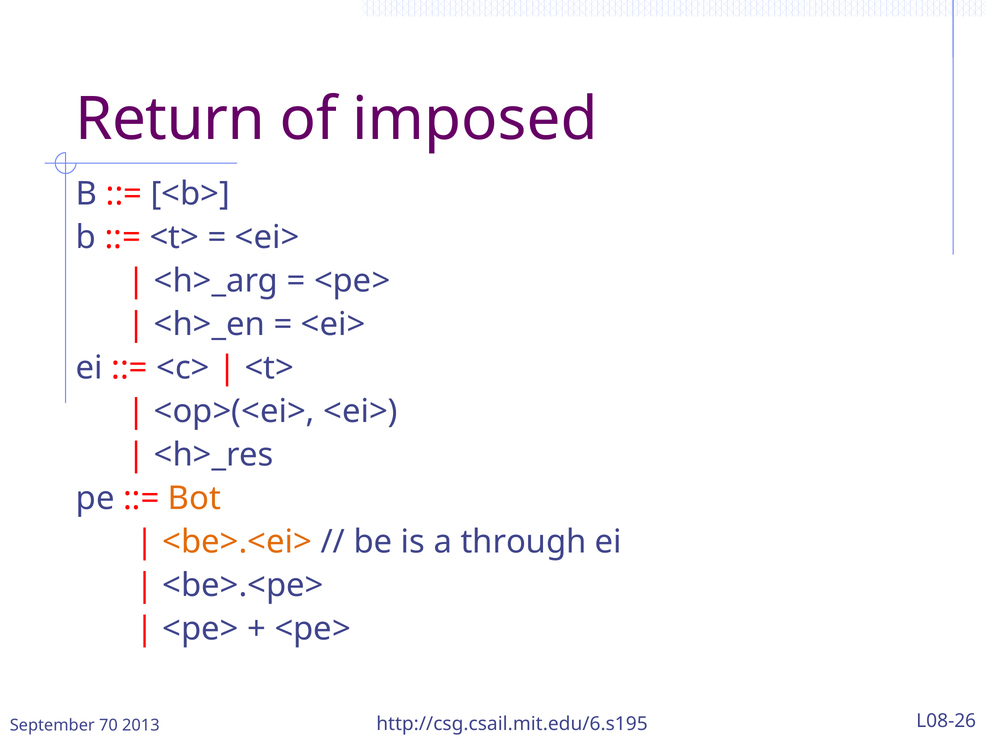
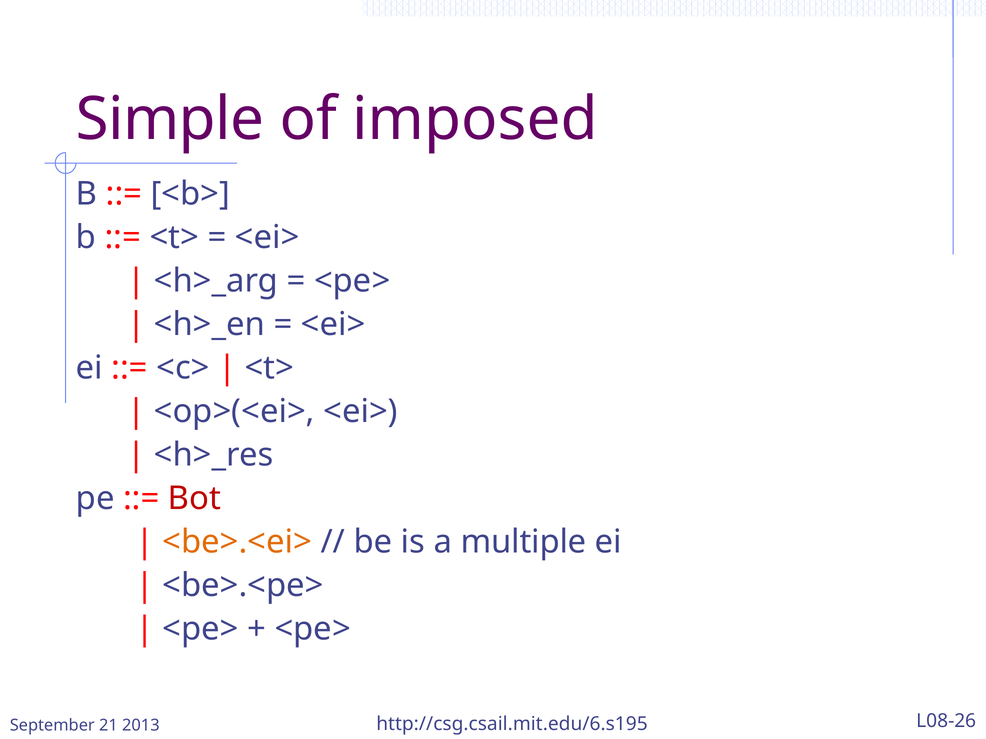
Return: Return -> Simple
Bot colour: orange -> red
through: through -> multiple
70: 70 -> 21
